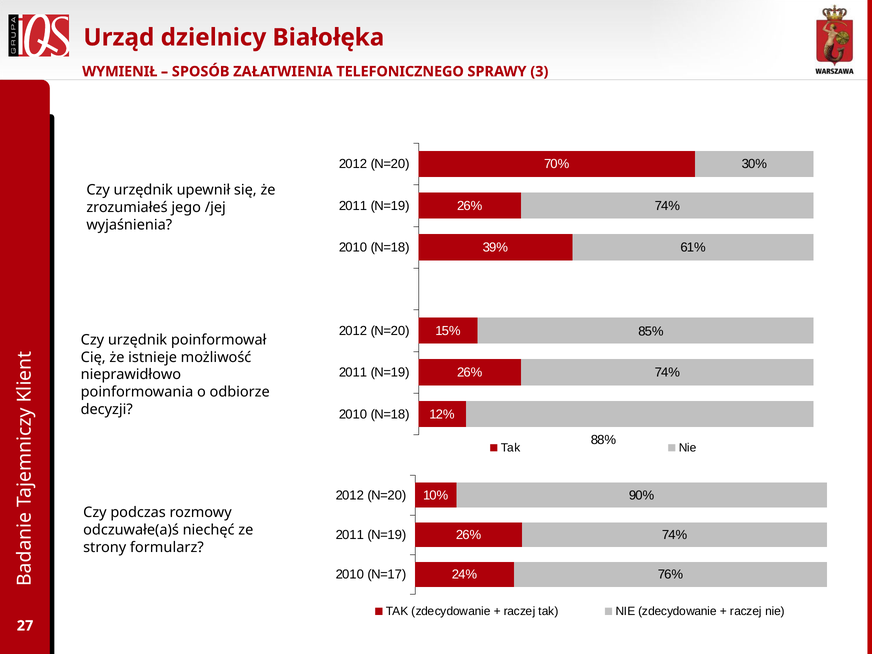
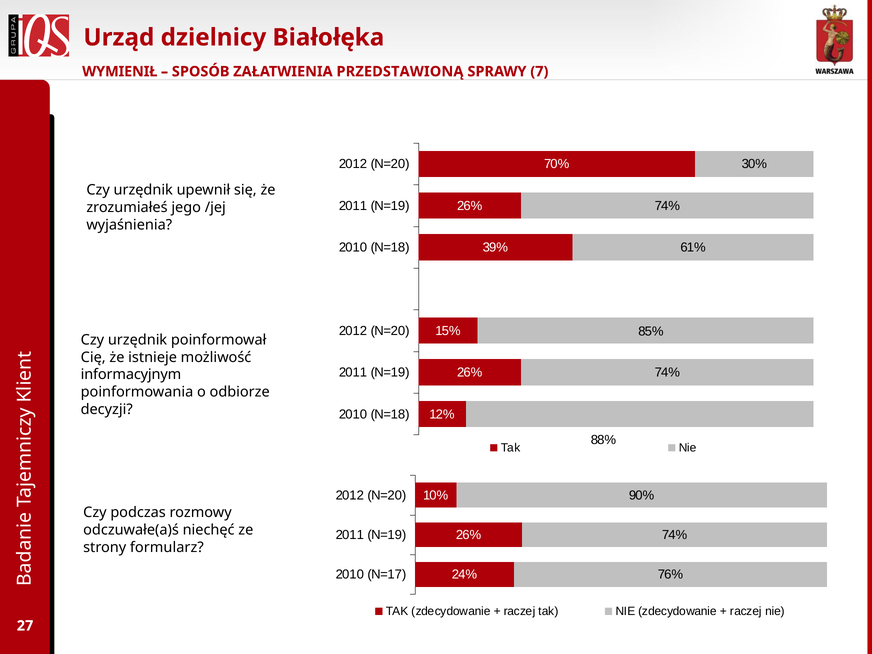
TELEFONICZNEGO: TELEFONICZNEGO -> PRZEDSTAWIONĄ
3: 3 -> 7
nieprawidłowo: nieprawidłowo -> informacyjnym
